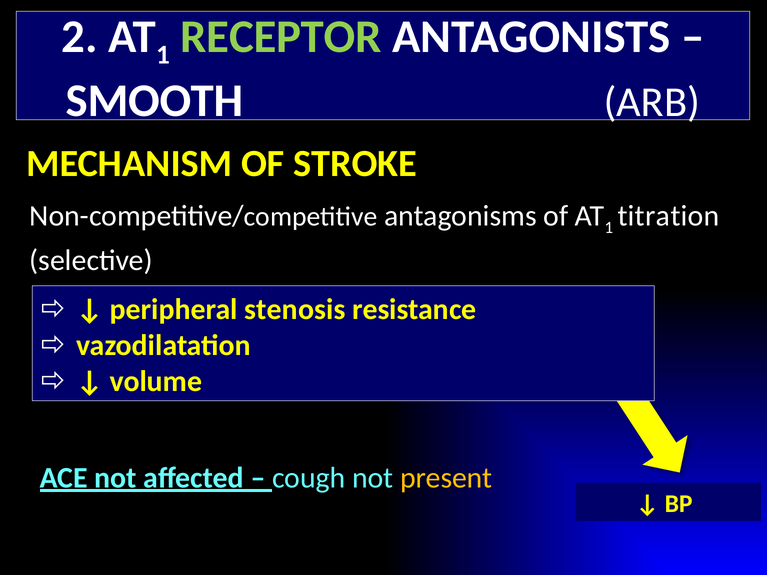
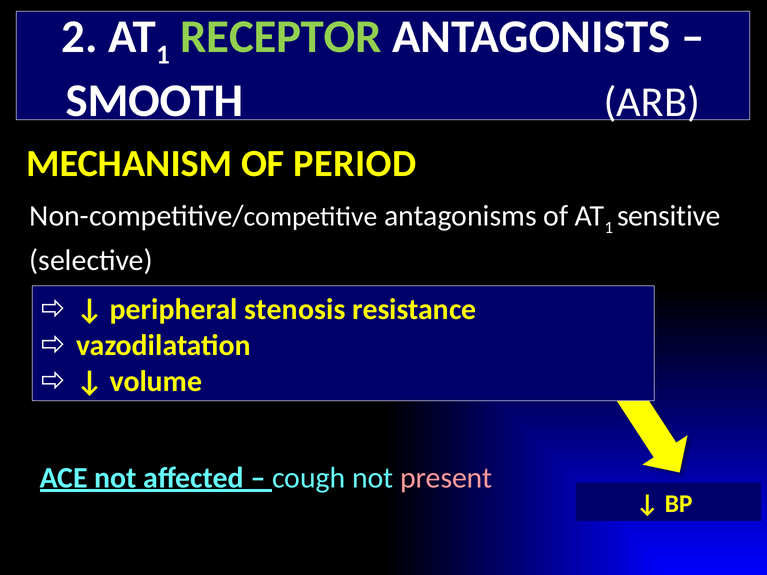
STROKE: STROKE -> PERIOD
titration: titration -> sensitive
present colour: yellow -> pink
